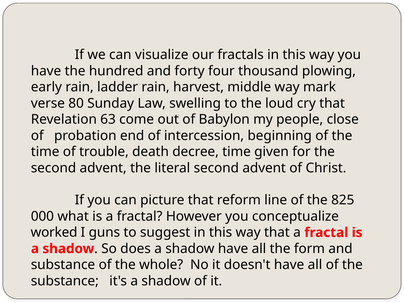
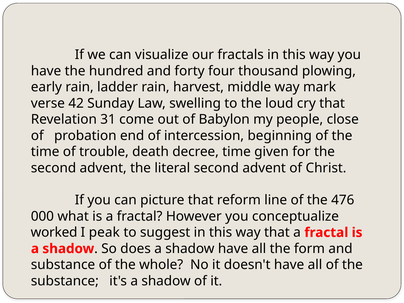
80: 80 -> 42
63: 63 -> 31
825: 825 -> 476
guns: guns -> peak
